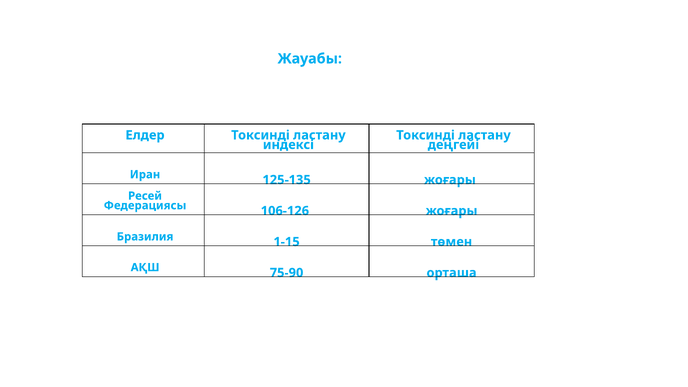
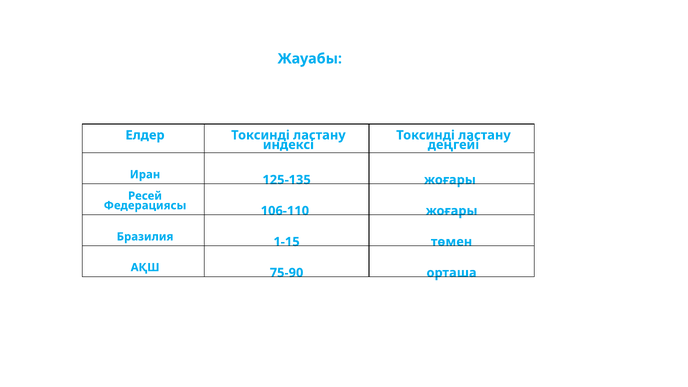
106-126: 106-126 -> 106-110
